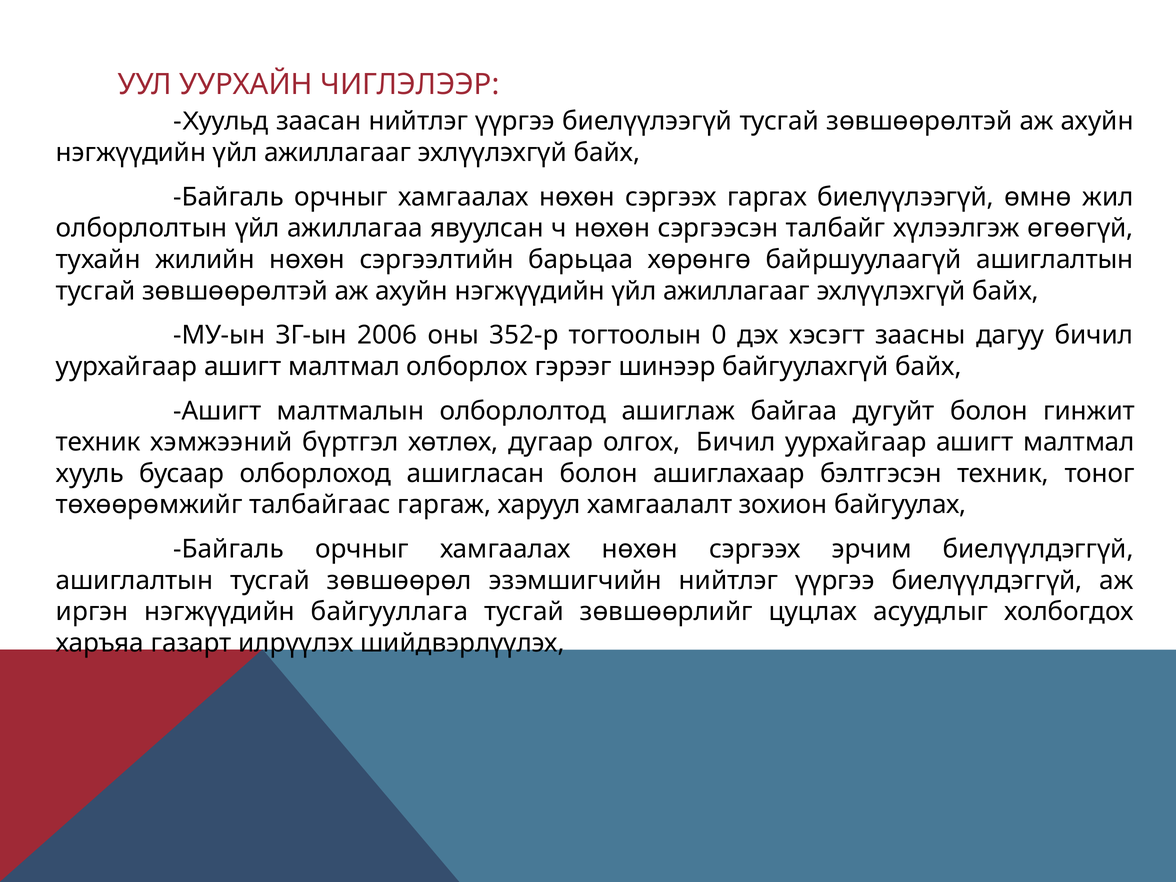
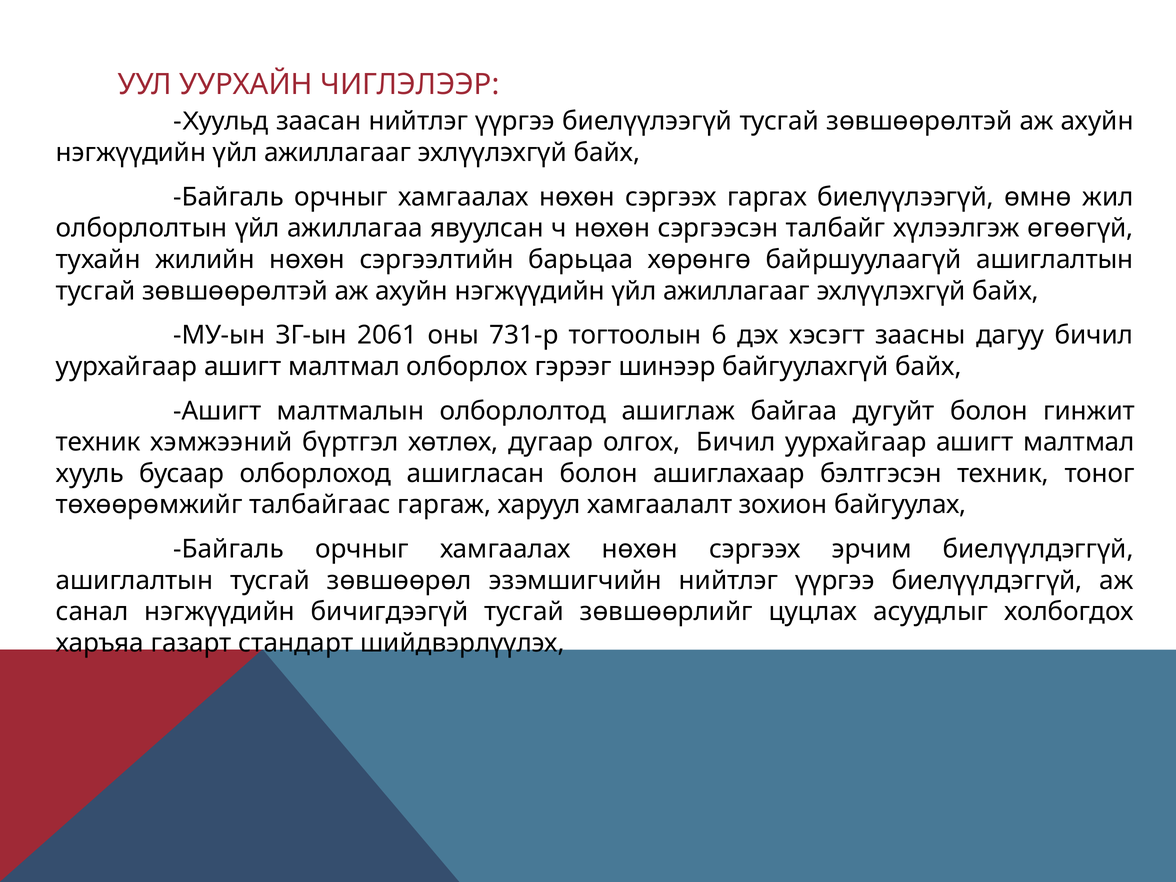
2006: 2006 -> 2061
352-р: 352-р -> 731-р
0: 0 -> 6
иргэн: иргэн -> санал
байгууллага: байгууллага -> бичигдээгүй
илрүүлэх: илрүүлэх -> стандарт
